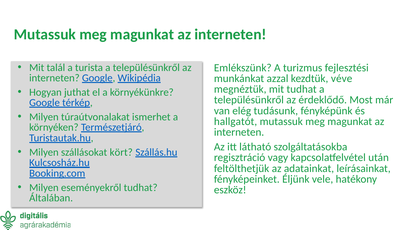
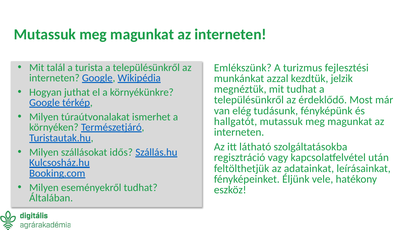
véve: véve -> jelzik
kört: kört -> idős
